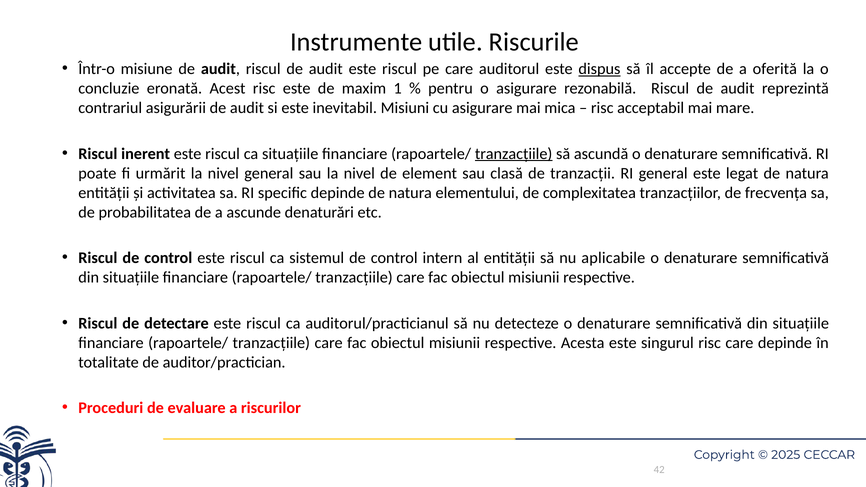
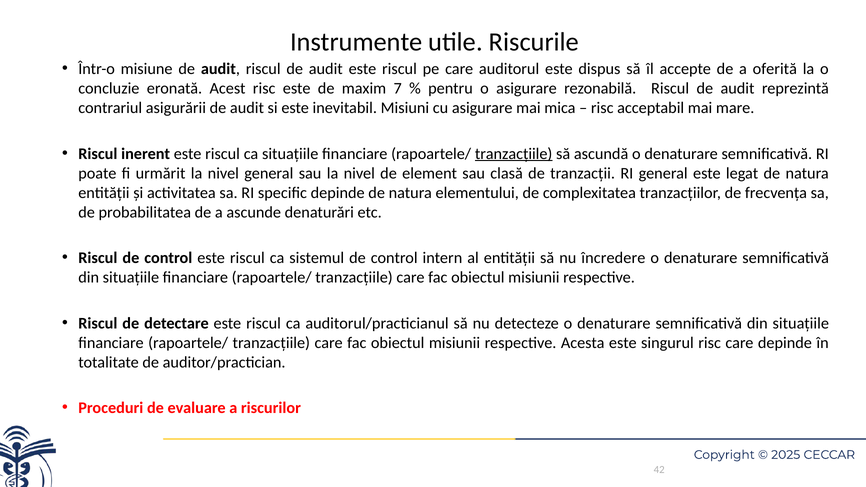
dispus underline: present -> none
1: 1 -> 7
aplicabile: aplicabile -> încredere
